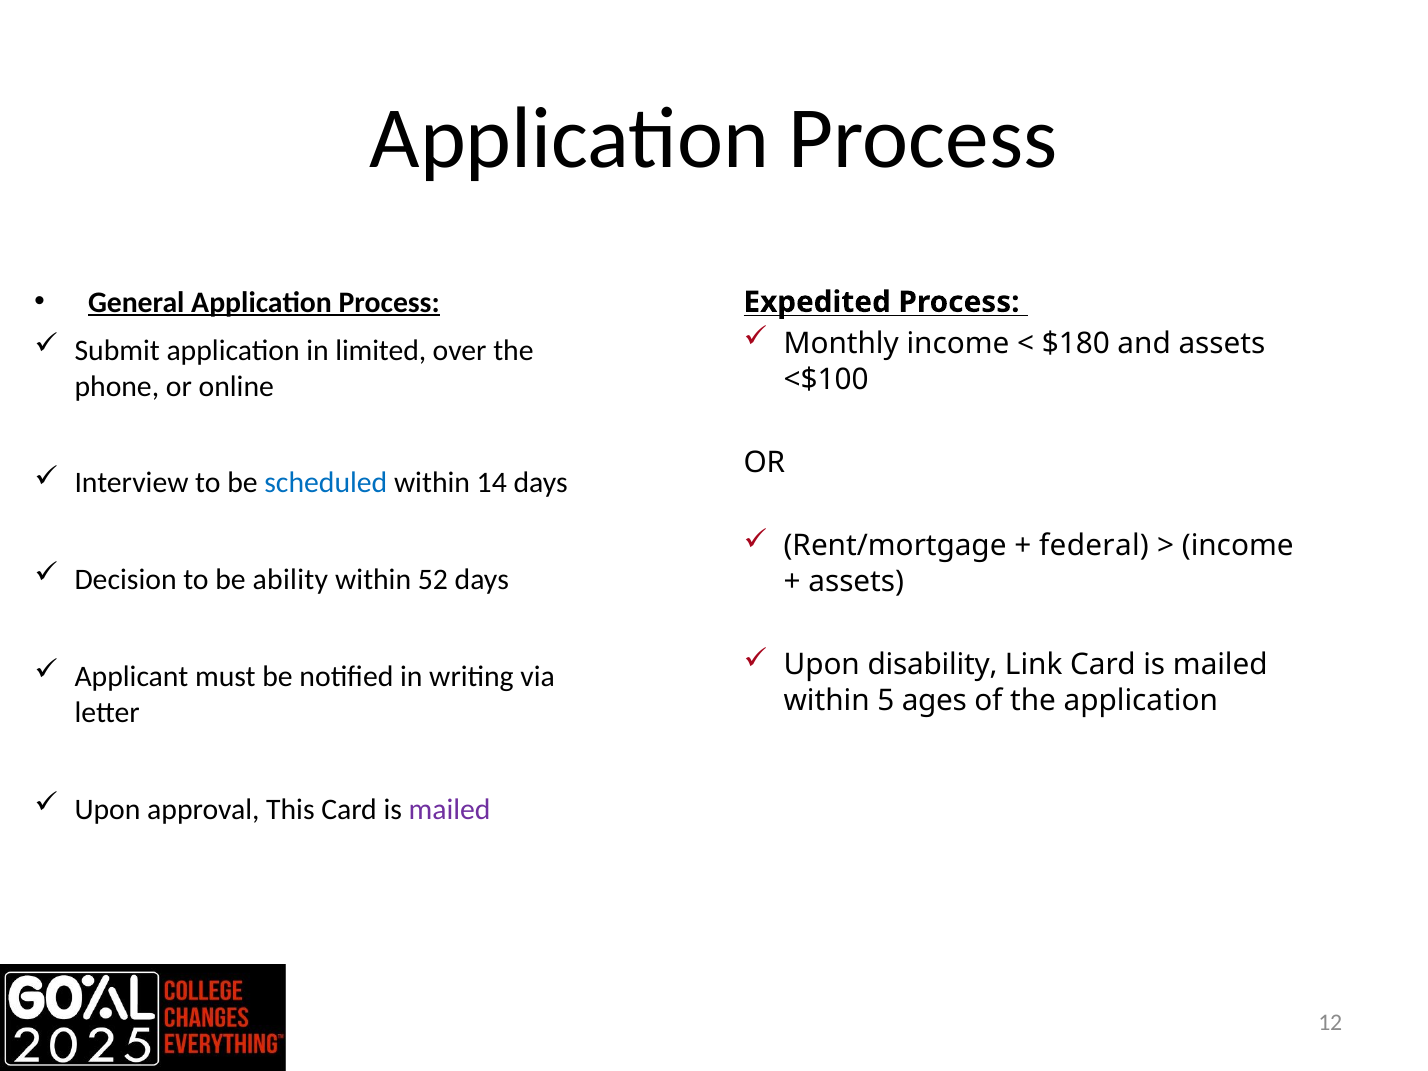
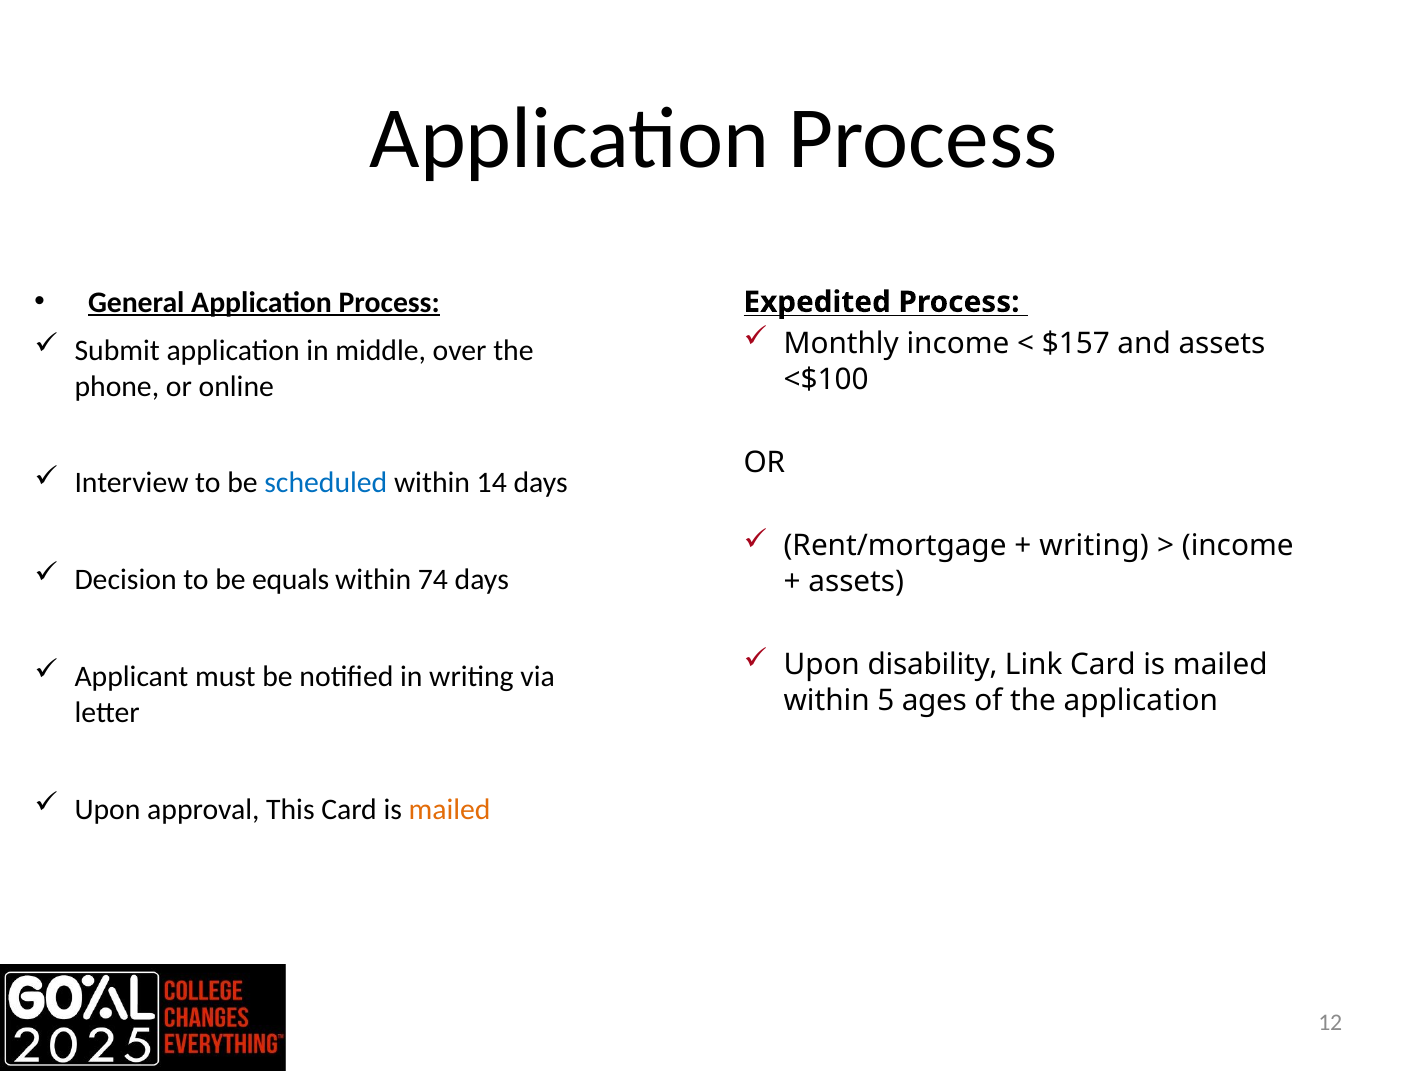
$180: $180 -> $157
limited: limited -> middle
federal at (1094, 546): federal -> writing
ability: ability -> equals
52: 52 -> 74
mailed at (450, 809) colour: purple -> orange
